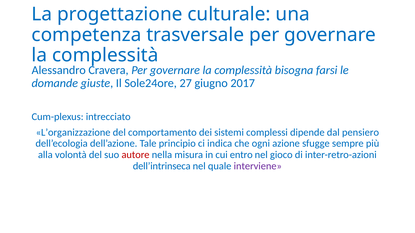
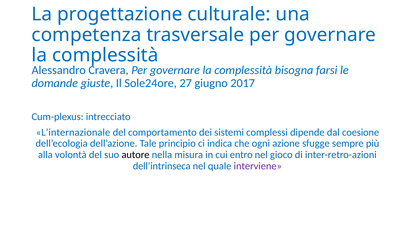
L’organizzazione: L’organizzazione -> L’internazionale
pensiero: pensiero -> coesione
autore colour: red -> black
